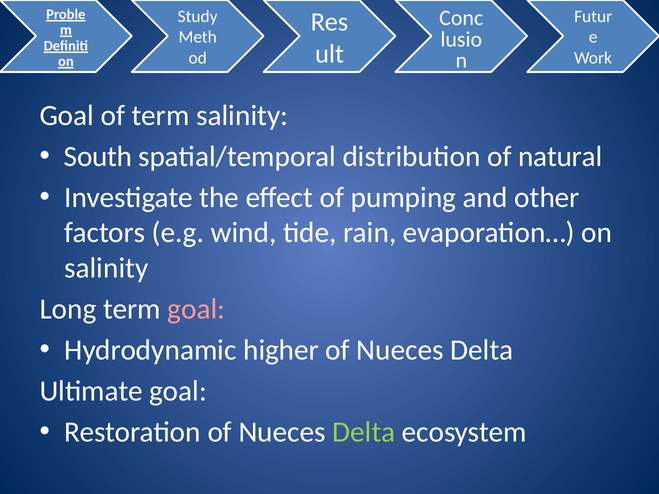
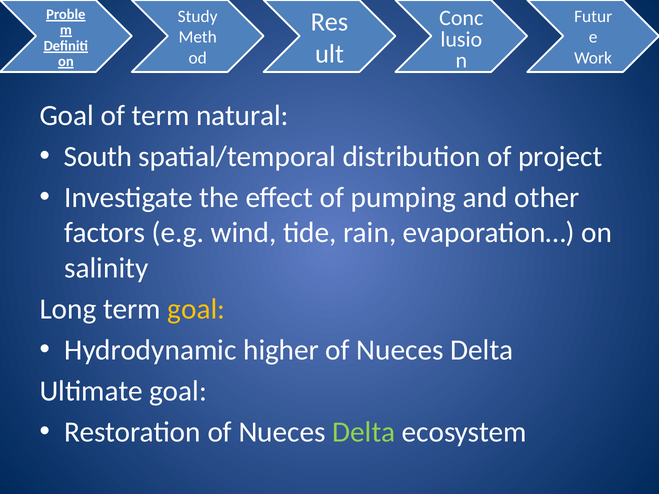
term salinity: salinity -> natural
natural: natural -> project
goal at (196, 309) colour: pink -> yellow
